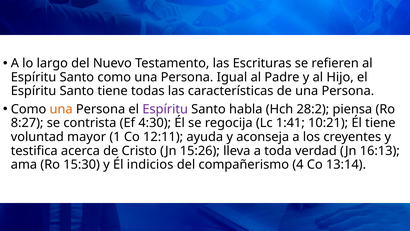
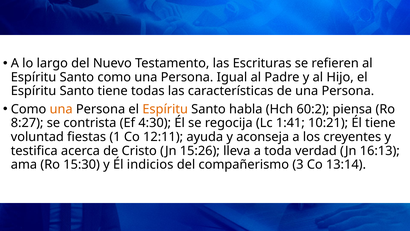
Espíritu at (165, 109) colour: purple -> orange
28:2: 28:2 -> 60:2
mayor: mayor -> fiestas
4: 4 -> 3
